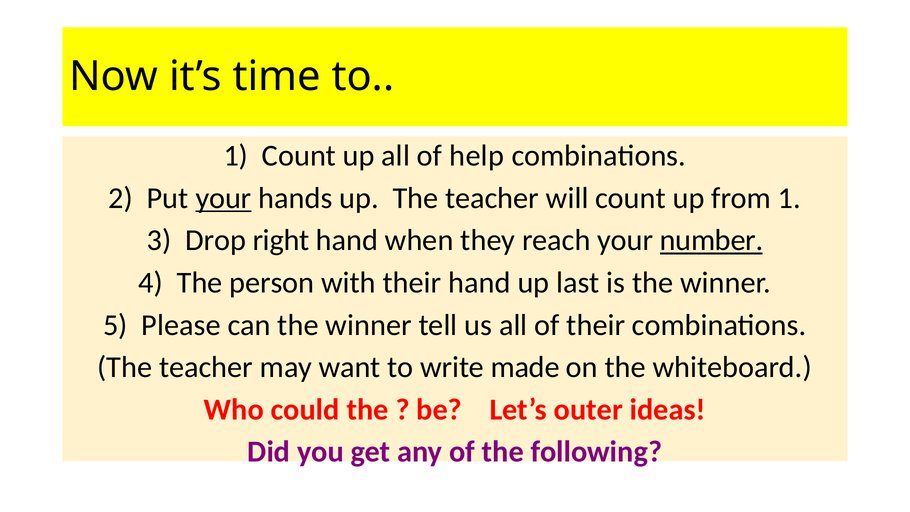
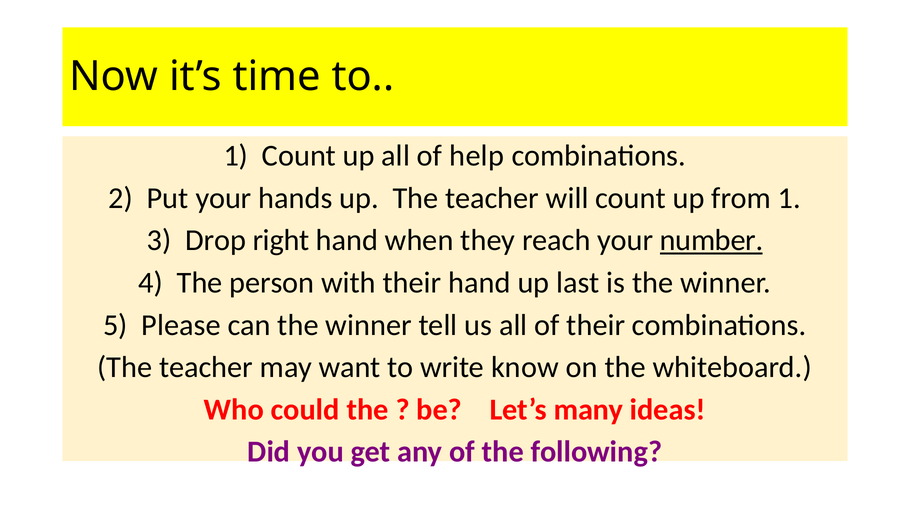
your at (223, 198) underline: present -> none
made: made -> know
outer: outer -> many
